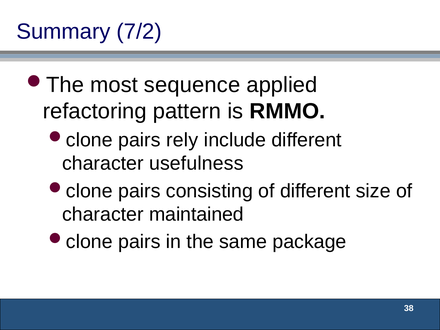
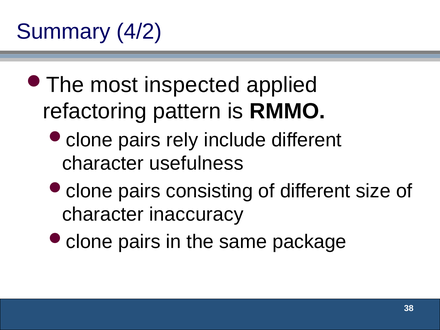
7/2: 7/2 -> 4/2
sequence: sequence -> inspected
maintained: maintained -> inaccuracy
